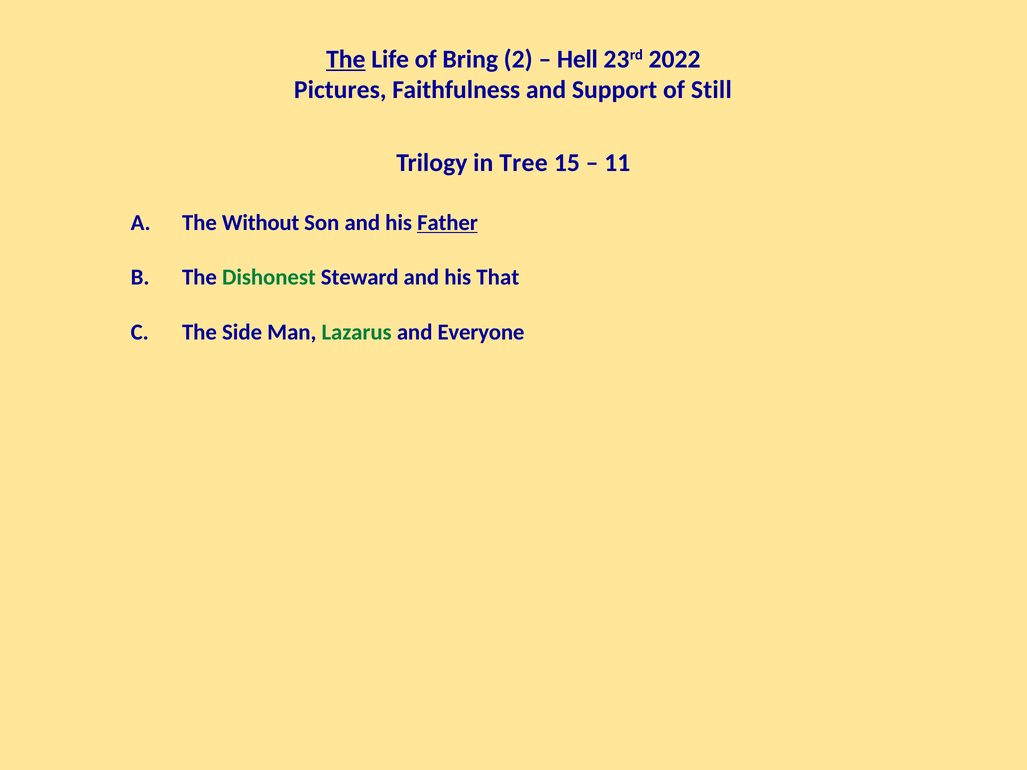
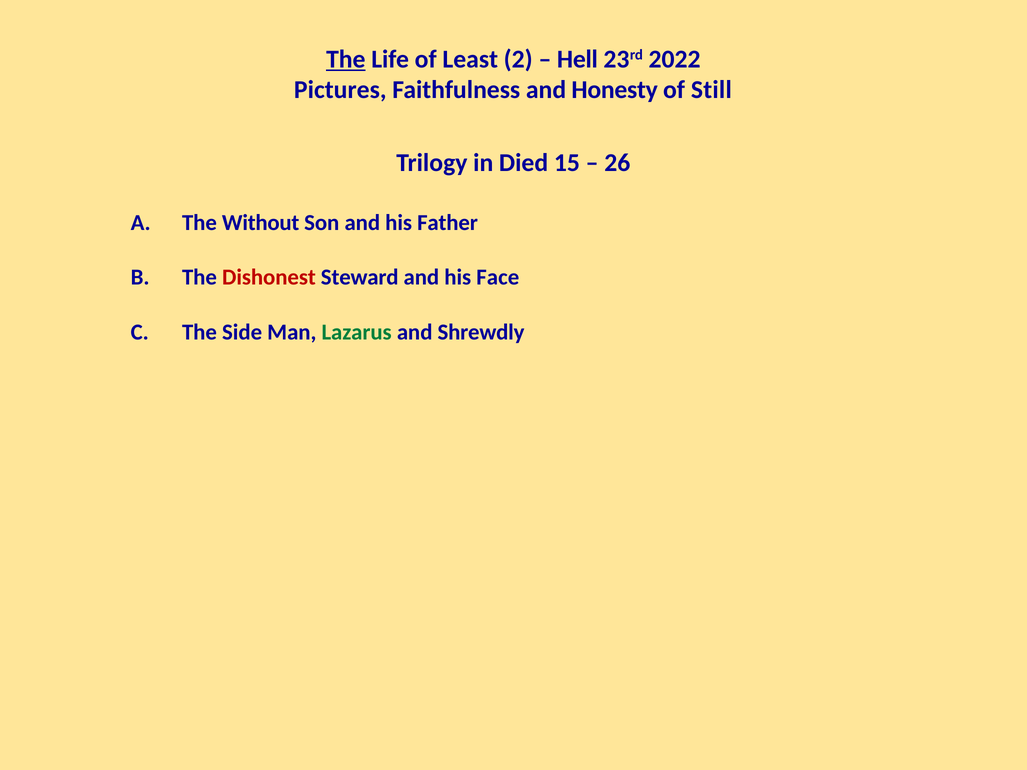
Bring: Bring -> Least
Support: Support -> Honesty
Tree: Tree -> Died
11: 11 -> 26
Father underline: present -> none
Dishonest colour: green -> red
That: That -> Face
Everyone: Everyone -> Shrewdly
